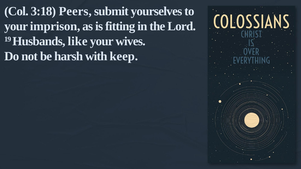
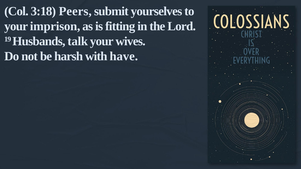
like: like -> talk
keep: keep -> have
